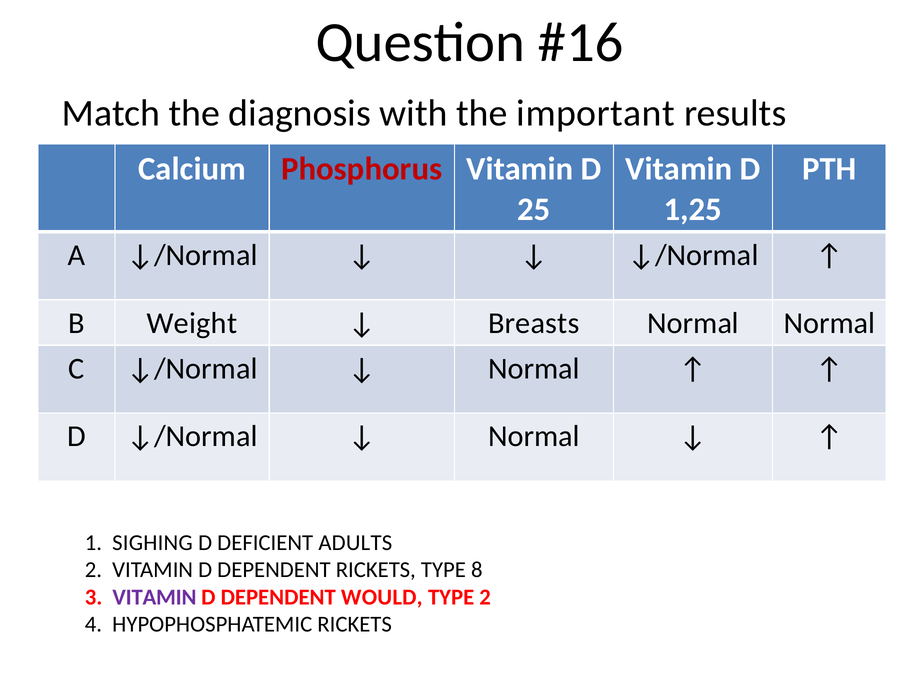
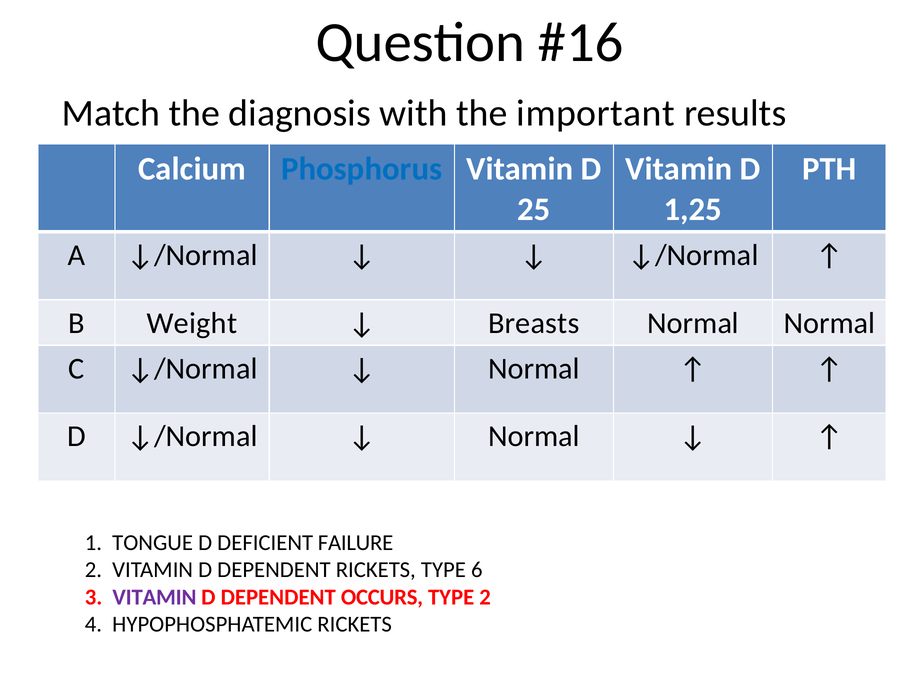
Phosphorus colour: red -> blue
SIGHING: SIGHING -> TONGUE
ADULTS: ADULTS -> FAILURE
8: 8 -> 6
WOULD: WOULD -> OCCURS
